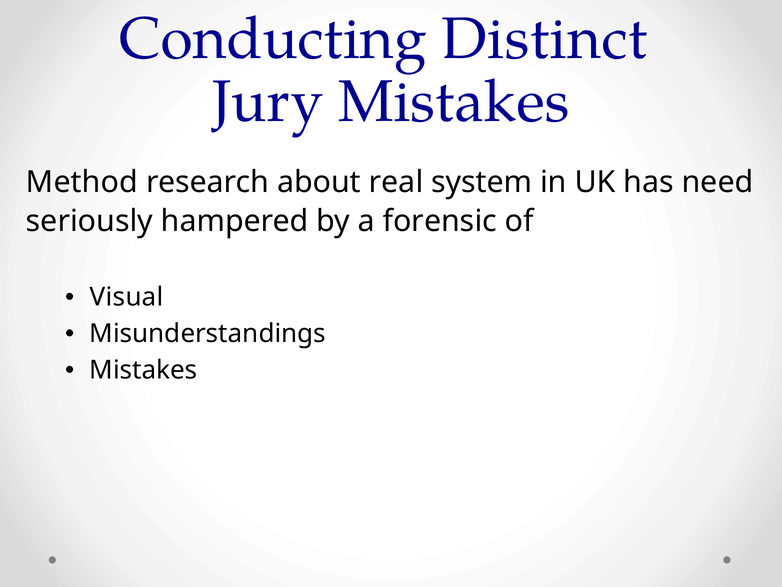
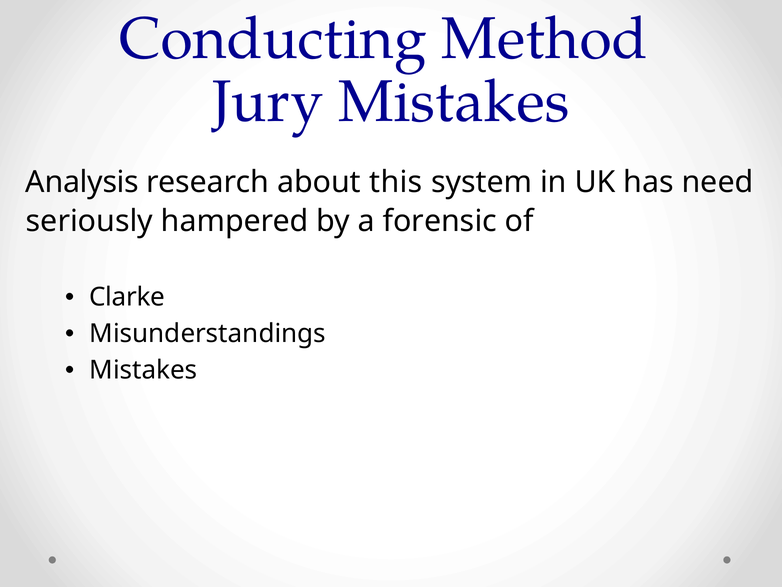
Distinct: Distinct -> Method
Method: Method -> Analysis
real: real -> this
Visual: Visual -> Clarke
